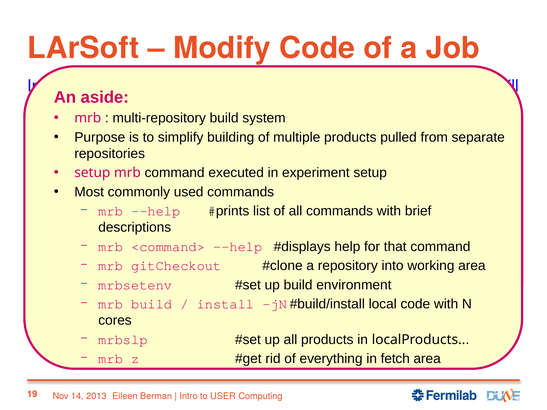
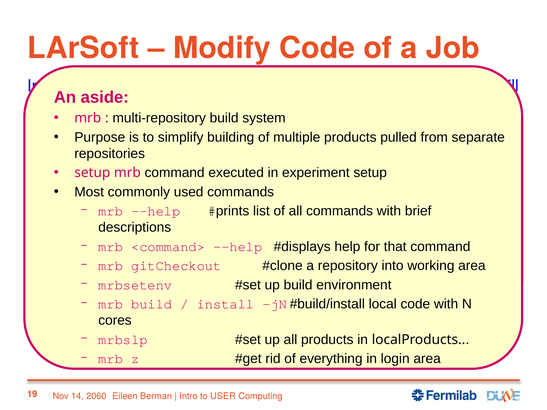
fetch at (395, 359): fetch -> login
2013: 2013 -> 2060
